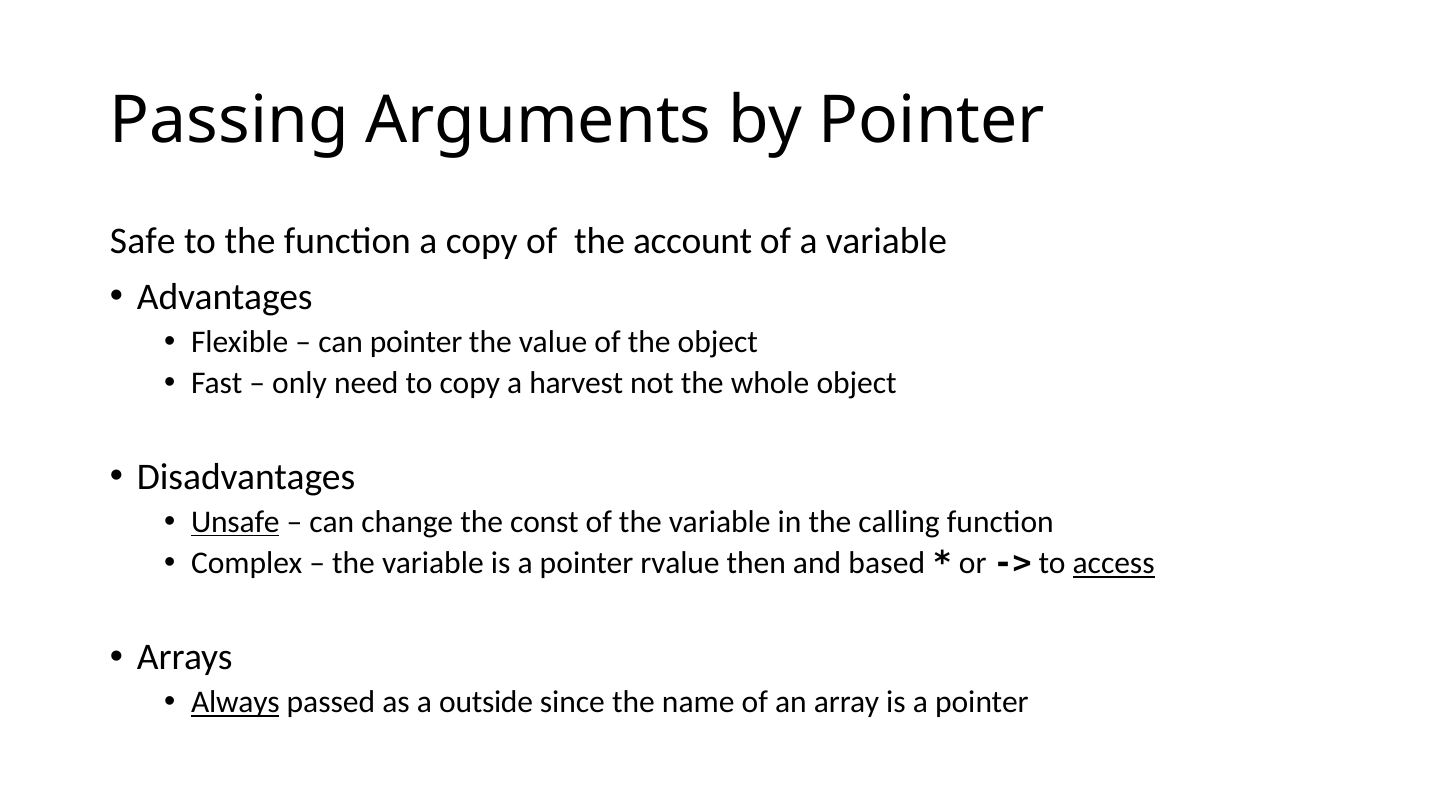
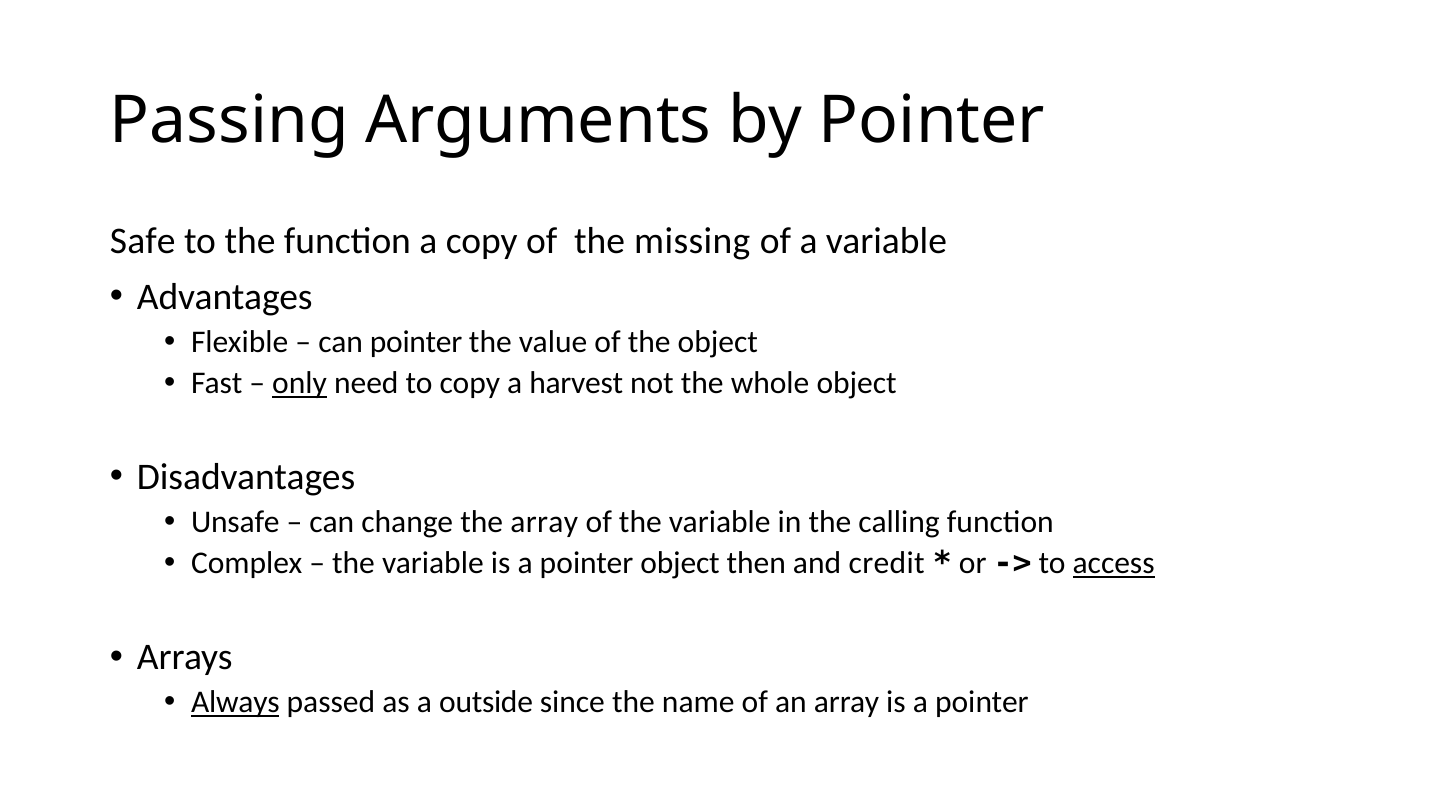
account: account -> missing
only underline: none -> present
Unsafe underline: present -> none
the const: const -> array
pointer rvalue: rvalue -> object
based: based -> credit
